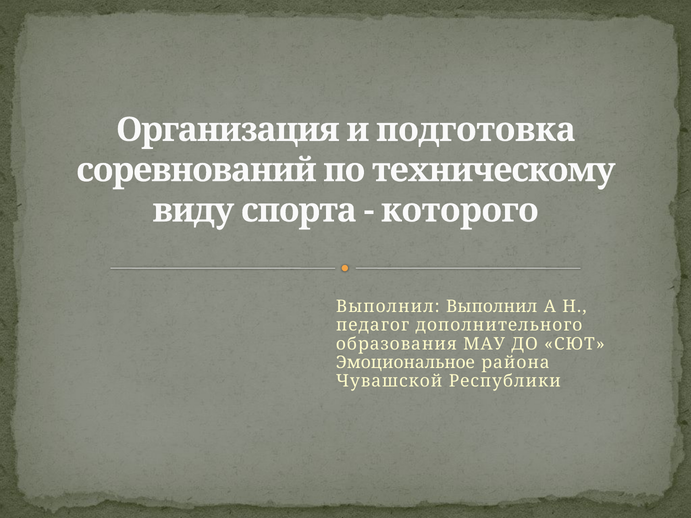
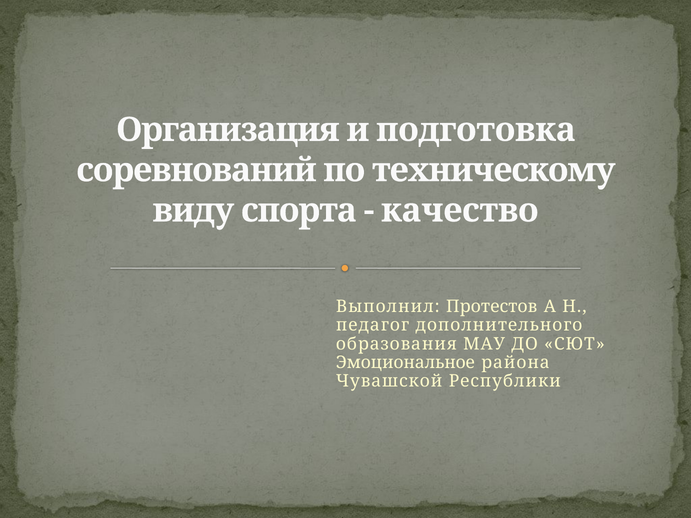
которого: которого -> качество
Выполнил Выполнил: Выполнил -> Протестов
